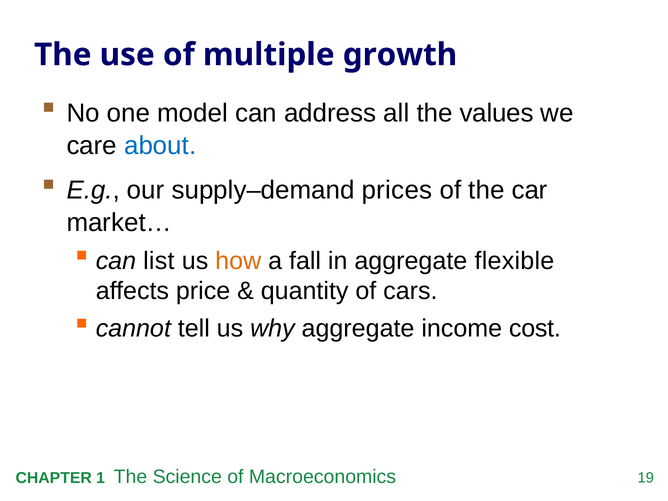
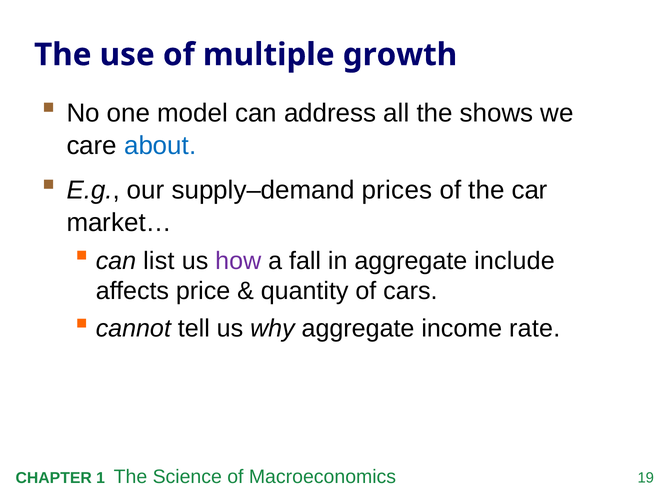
values: values -> shows
how colour: orange -> purple
flexible: flexible -> include
cost: cost -> rate
